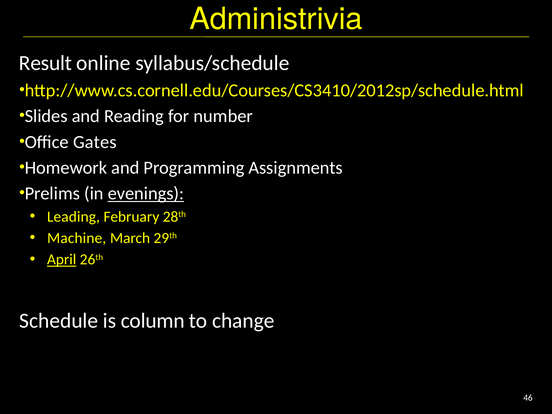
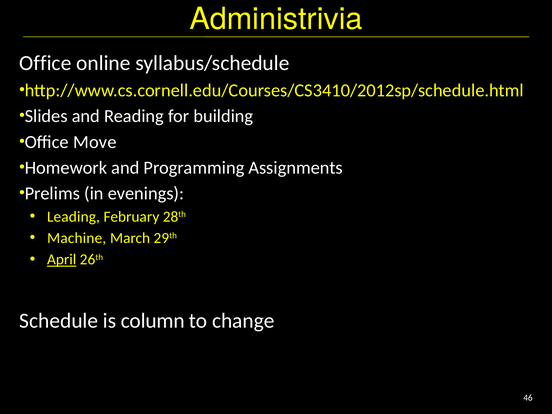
Result at (45, 63): Result -> Office
number: number -> building
Gates: Gates -> Move
evenings underline: present -> none
